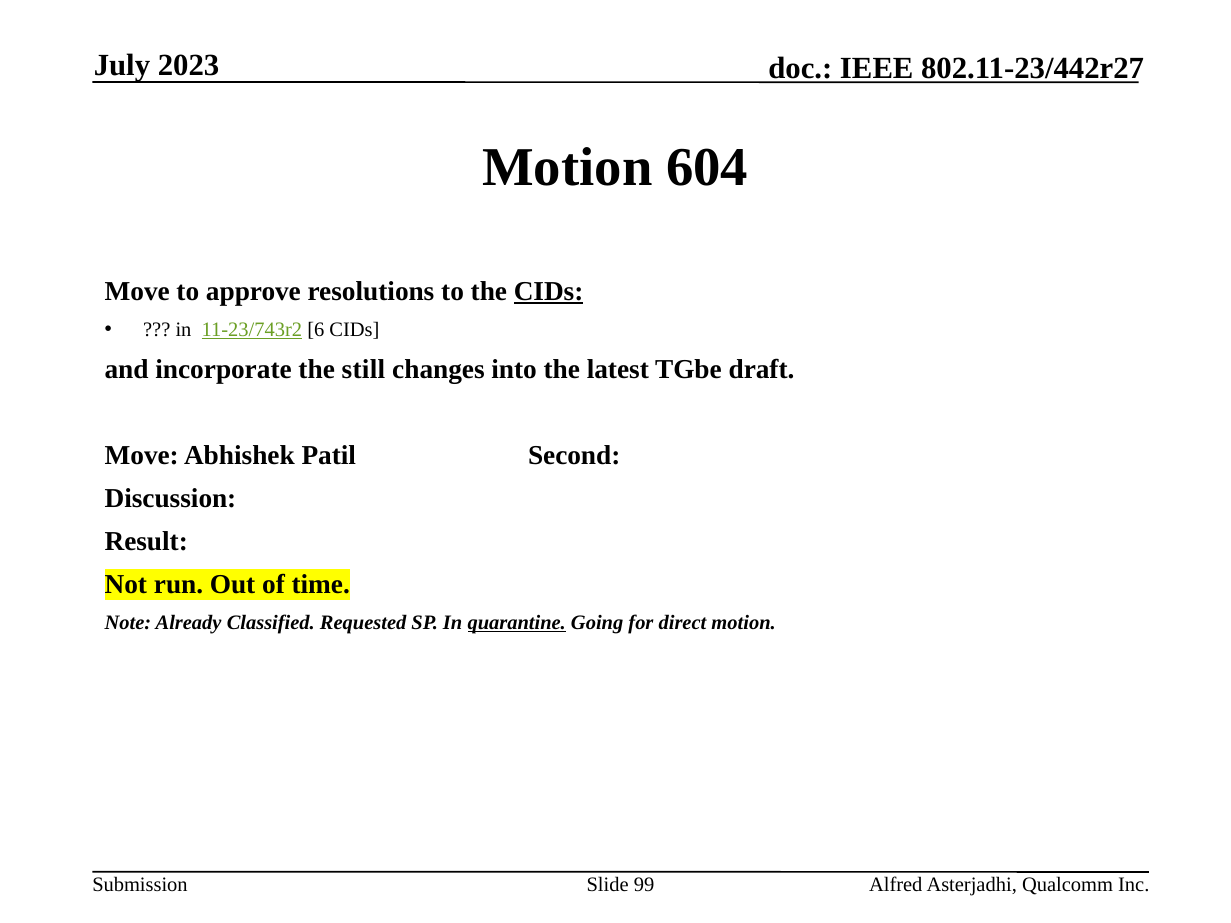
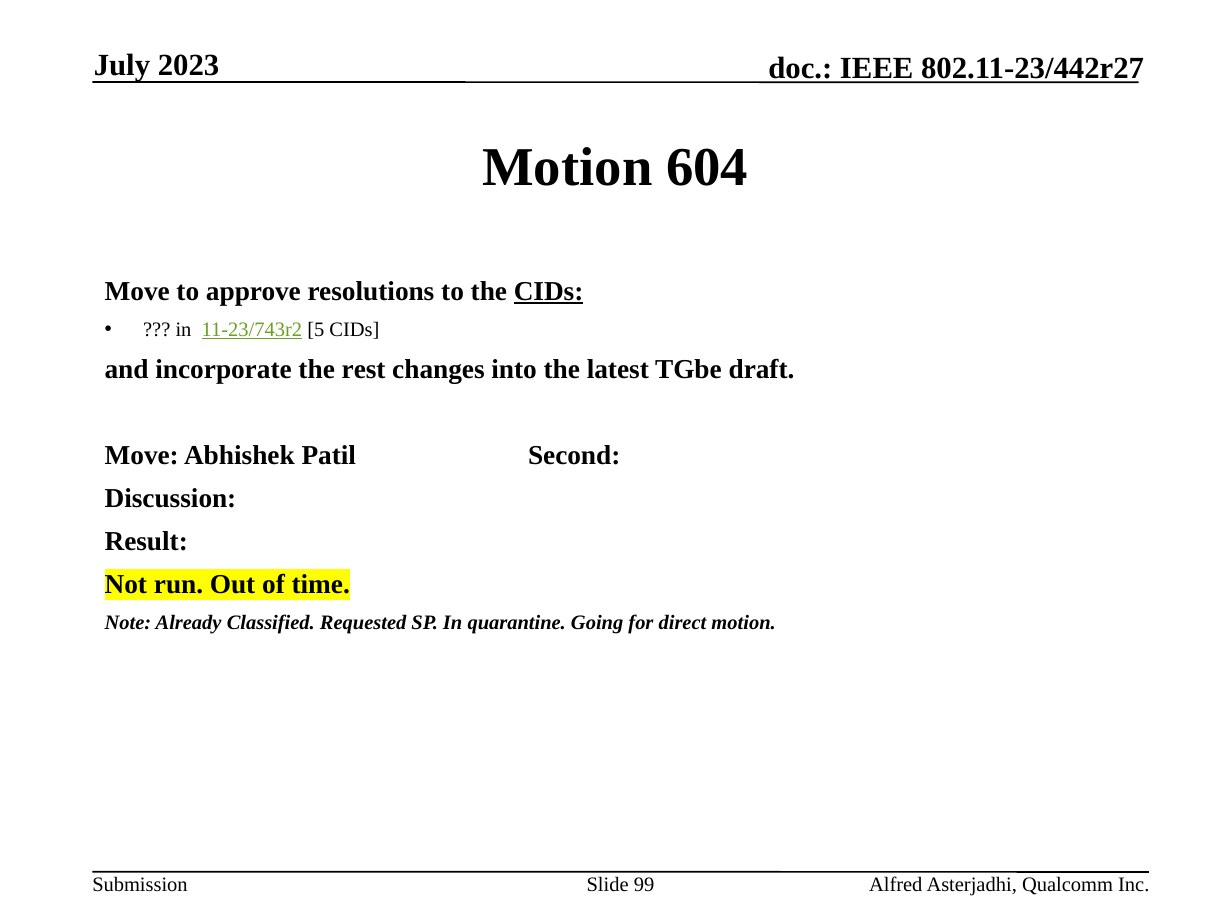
6: 6 -> 5
still: still -> rest
quarantine underline: present -> none
